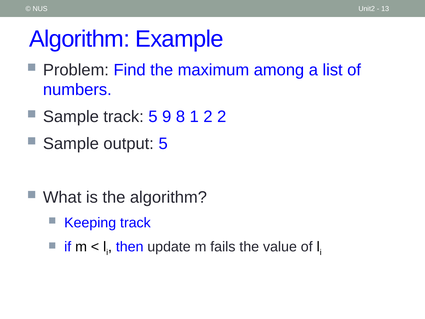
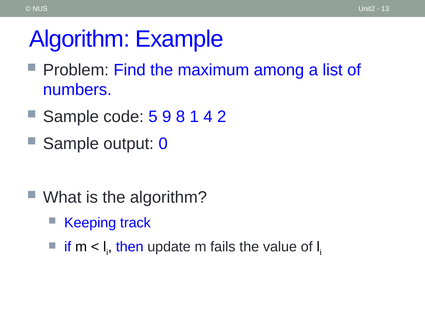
Sample track: track -> code
1 2: 2 -> 4
output 5: 5 -> 0
